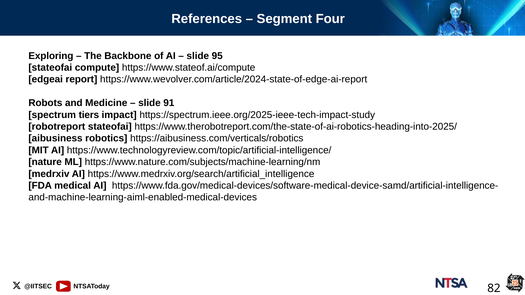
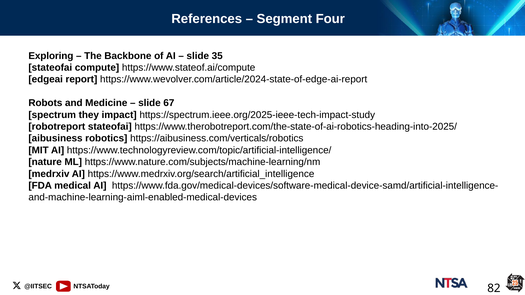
95: 95 -> 35
91: 91 -> 67
tiers: tiers -> they
